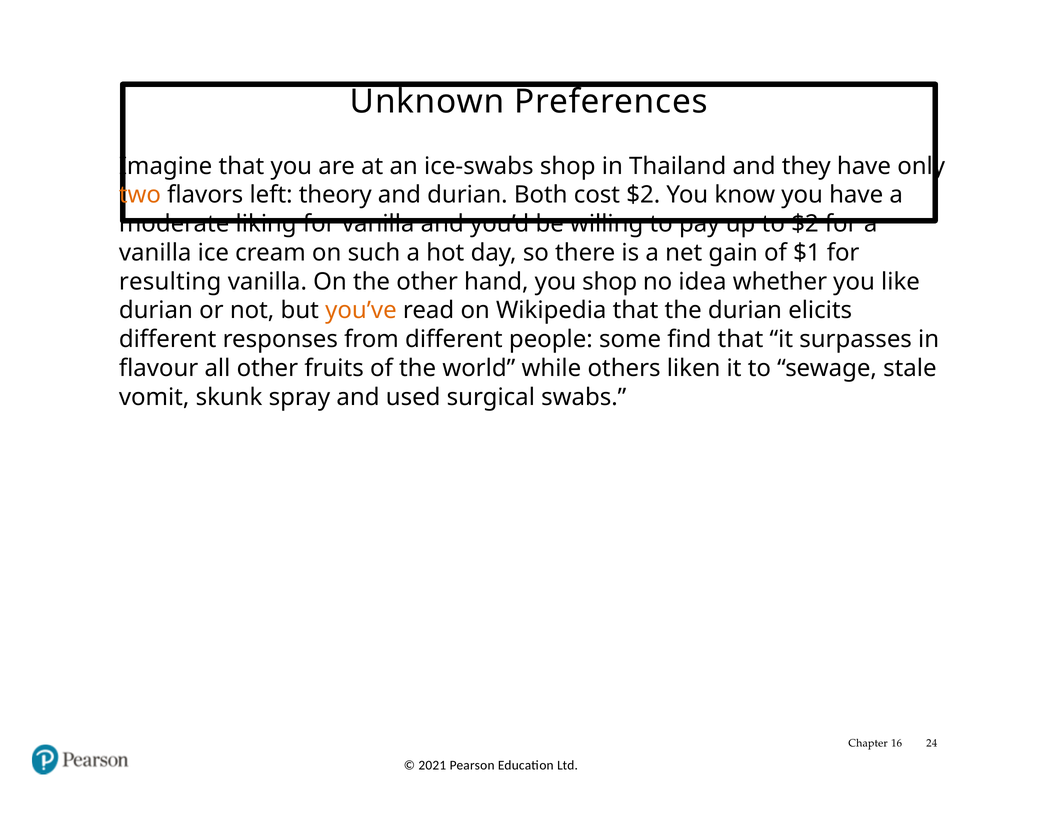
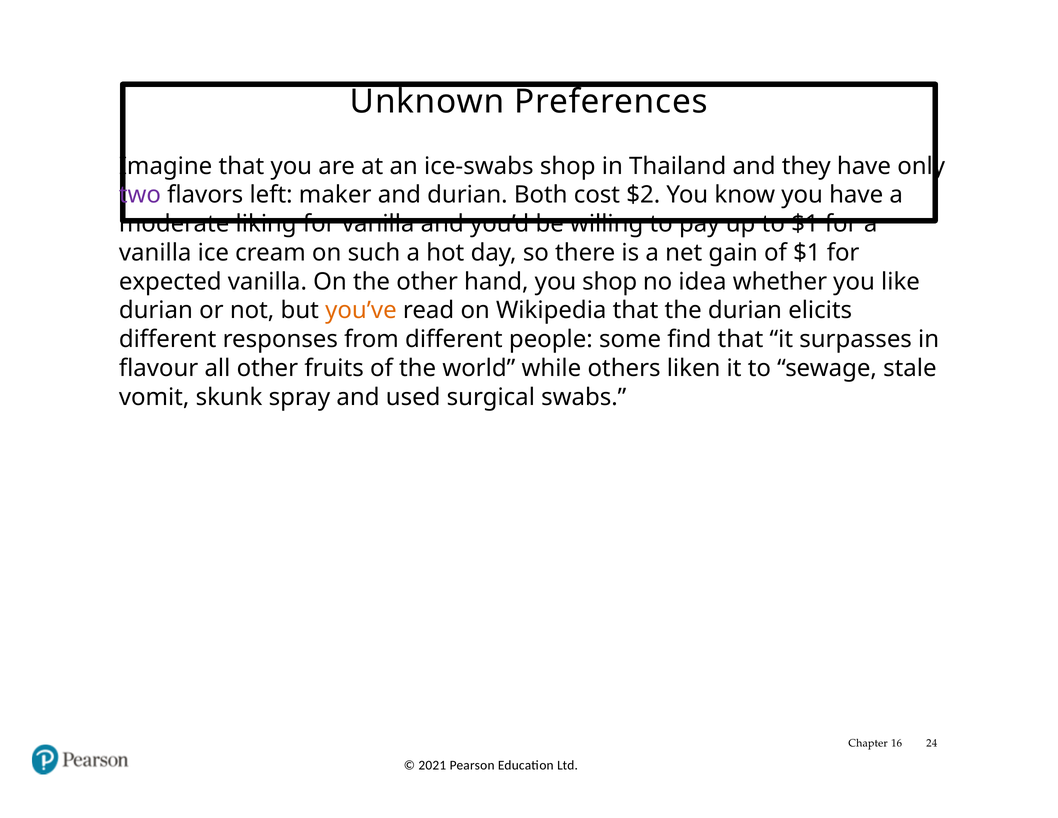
two colour: orange -> purple
theory: theory -> maker
to $2: $2 -> $1
resulting: resulting -> expected
